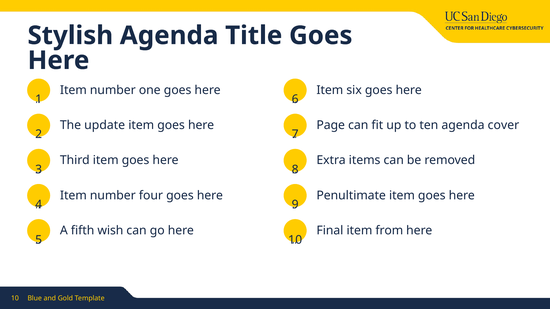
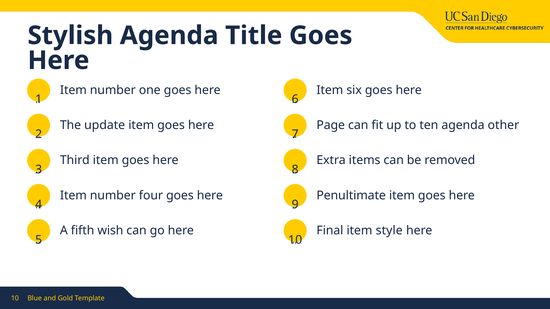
cover: cover -> other
from: from -> style
